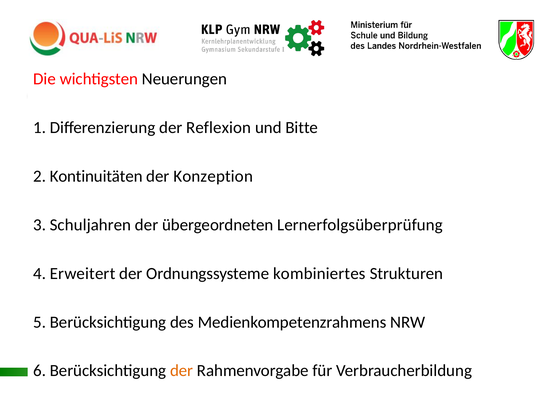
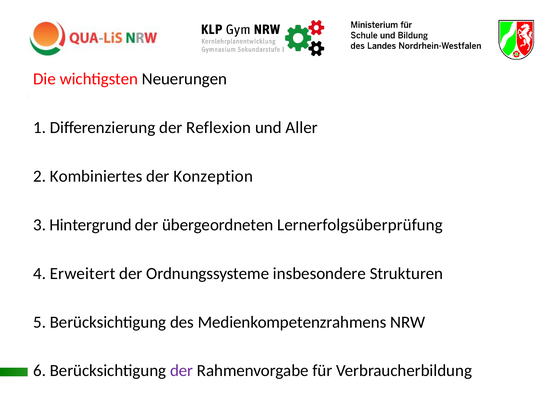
Bitte: Bitte -> Aller
Kontinuitäten: Kontinuitäten -> Kombiniertes
Schuljahren: Schuljahren -> Hintergrund
kombiniertes: kombiniertes -> insbesondere
der at (182, 370) colour: orange -> purple
